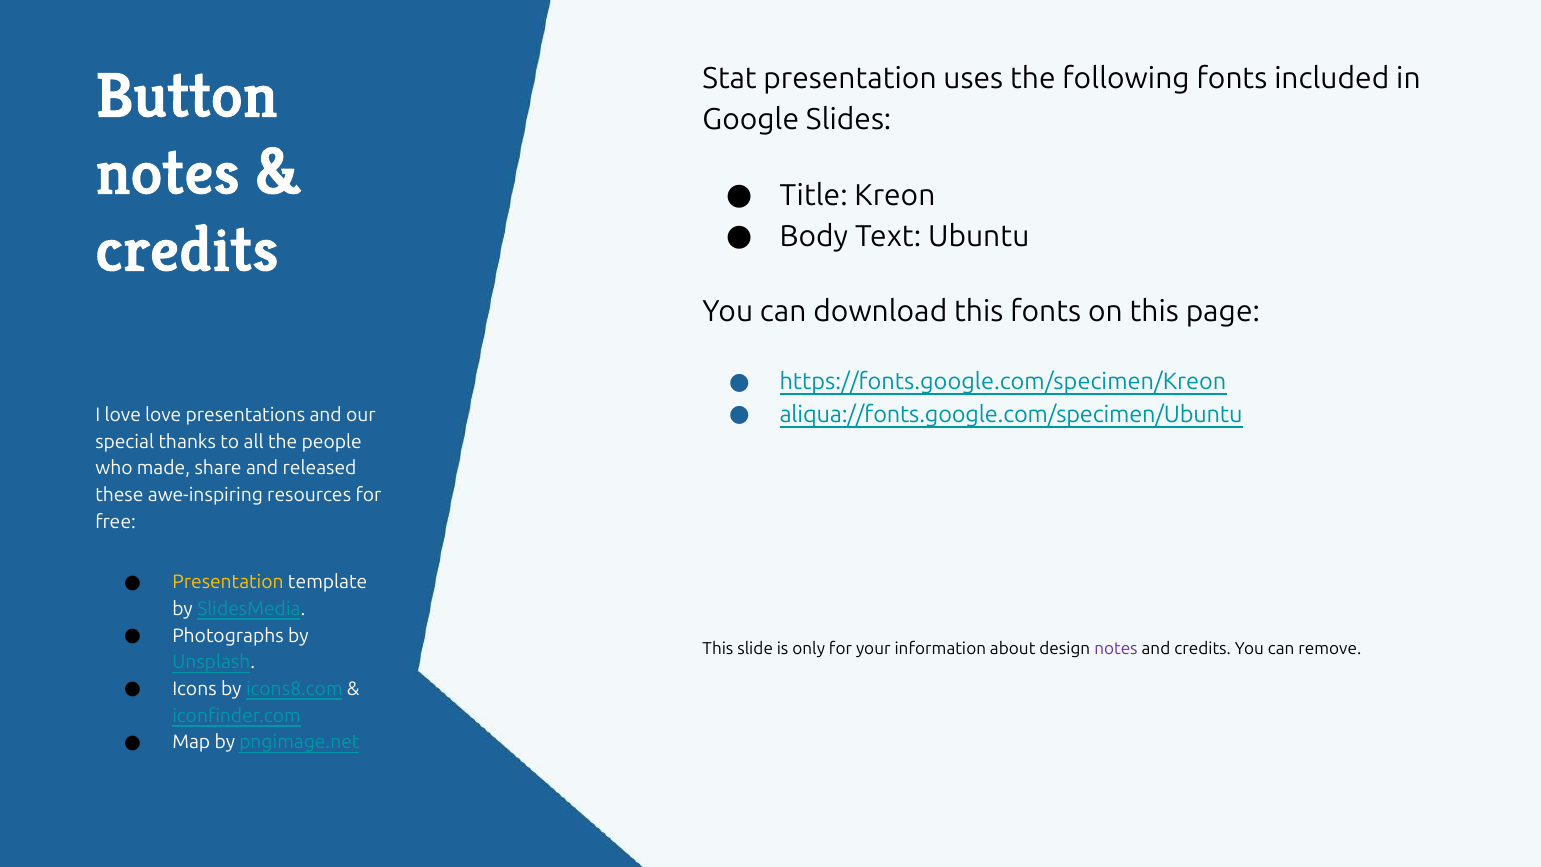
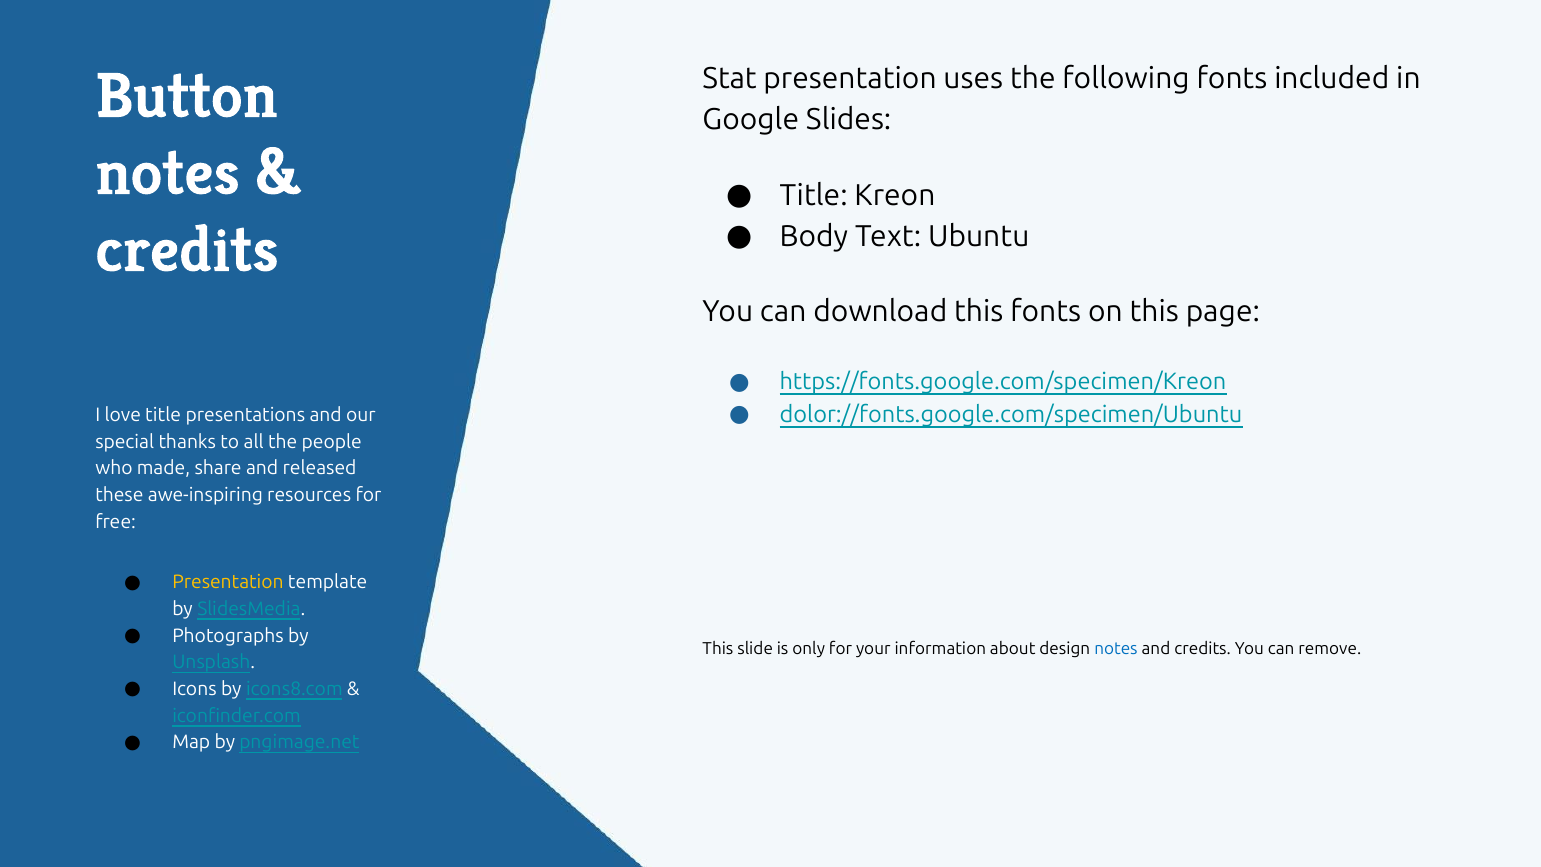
aliqua://fonts.google.com/specimen/Ubuntu: aliqua://fonts.google.com/specimen/Ubuntu -> dolor://fonts.google.com/specimen/Ubuntu
love love: love -> title
notes at (1116, 649) colour: purple -> blue
